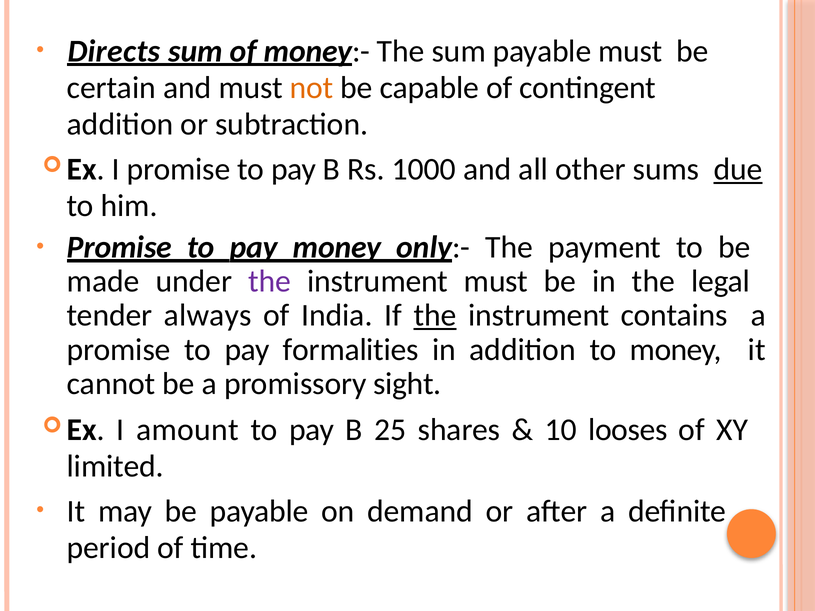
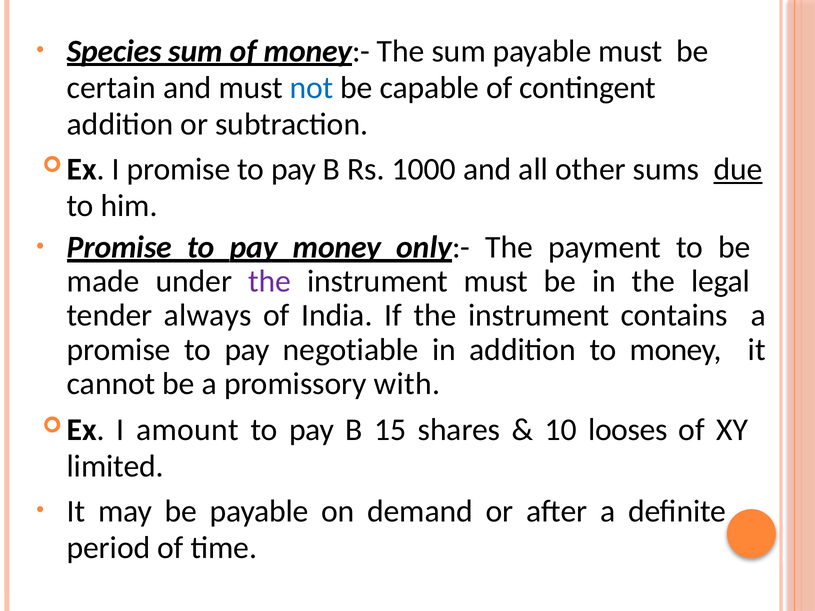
Directs: Directs -> Species
not colour: orange -> blue
the at (435, 316) underline: present -> none
formalities: formalities -> negotiable
sight: sight -> with
25: 25 -> 15
